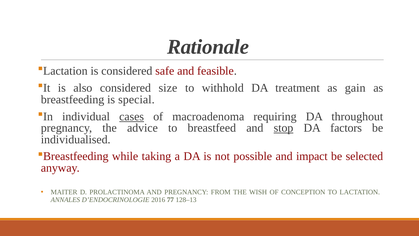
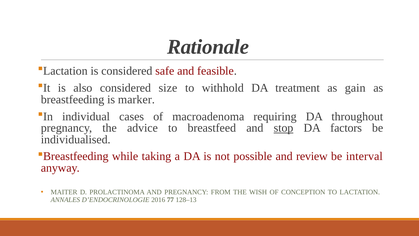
special: special -> marker
cases underline: present -> none
impact: impact -> review
selected: selected -> interval
